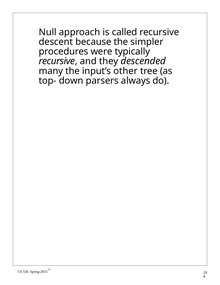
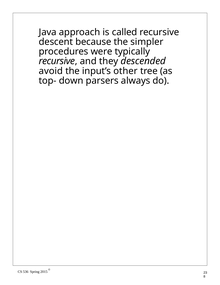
Null: Null -> Java
many: many -> avoid
